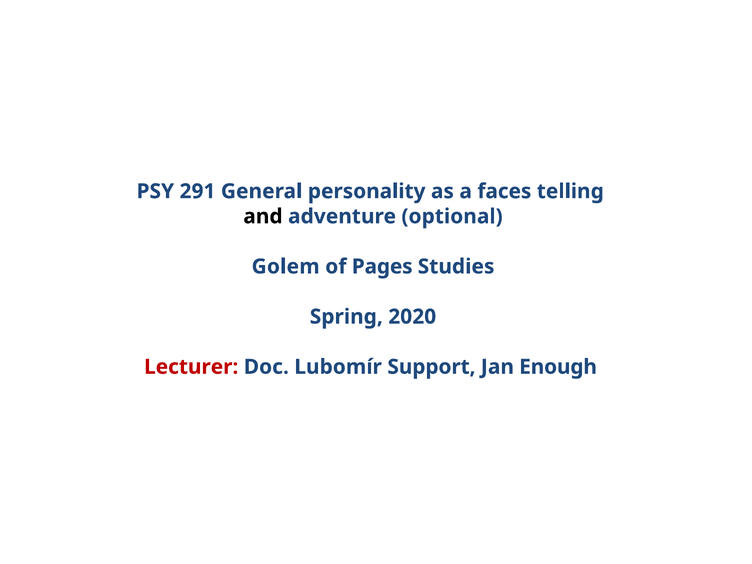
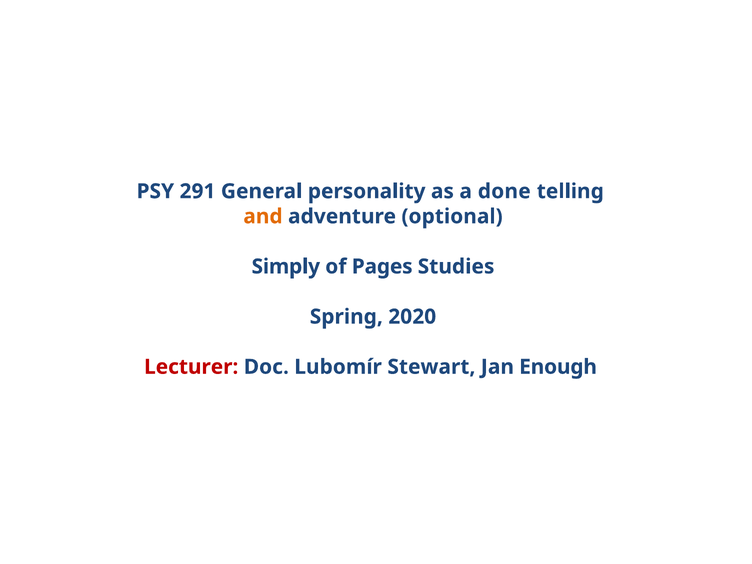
faces: faces -> done
and colour: black -> orange
Golem: Golem -> Simply
Support: Support -> Stewart
